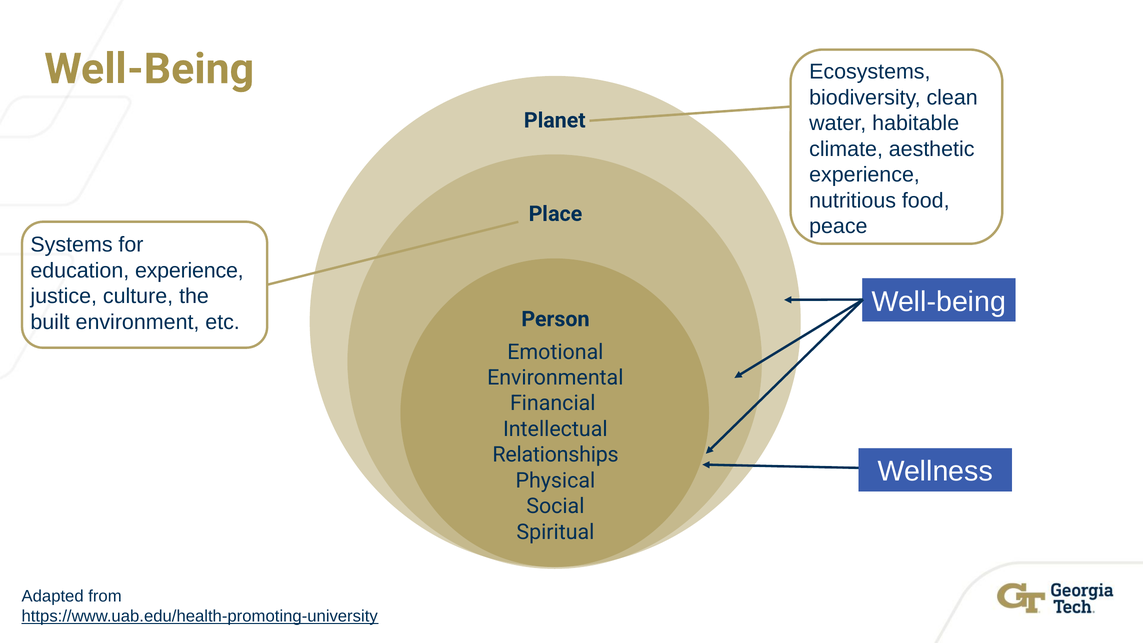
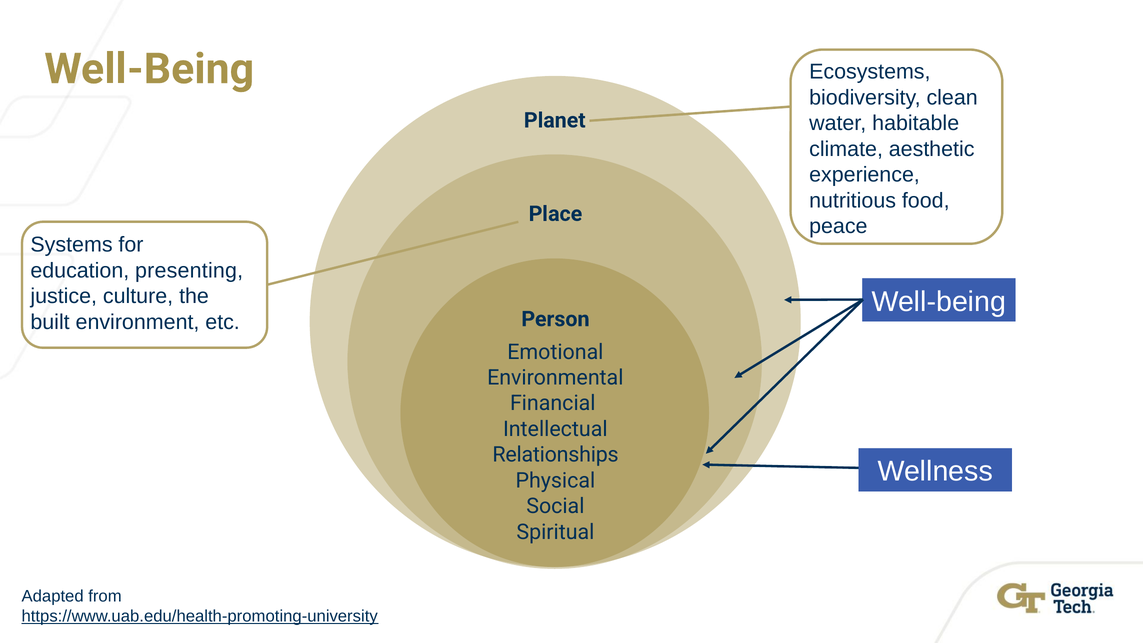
education experience: experience -> presenting
